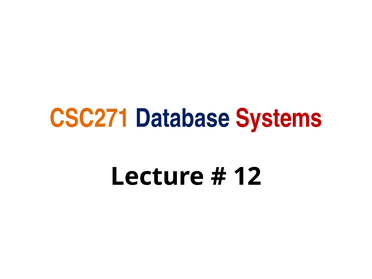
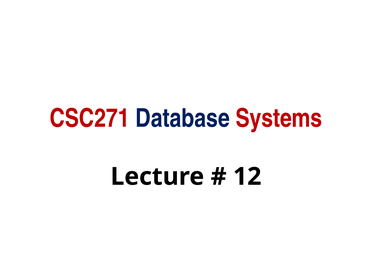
CSC271 colour: orange -> red
